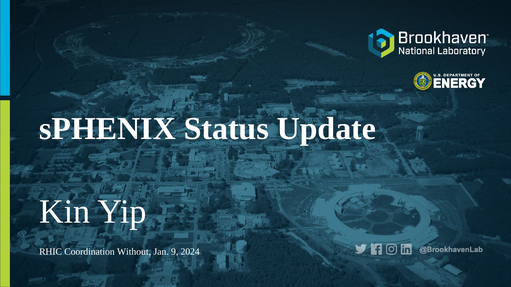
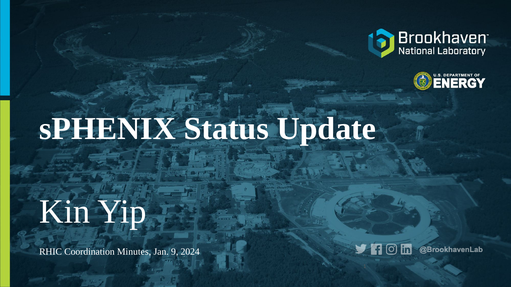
Without: Without -> Minutes
